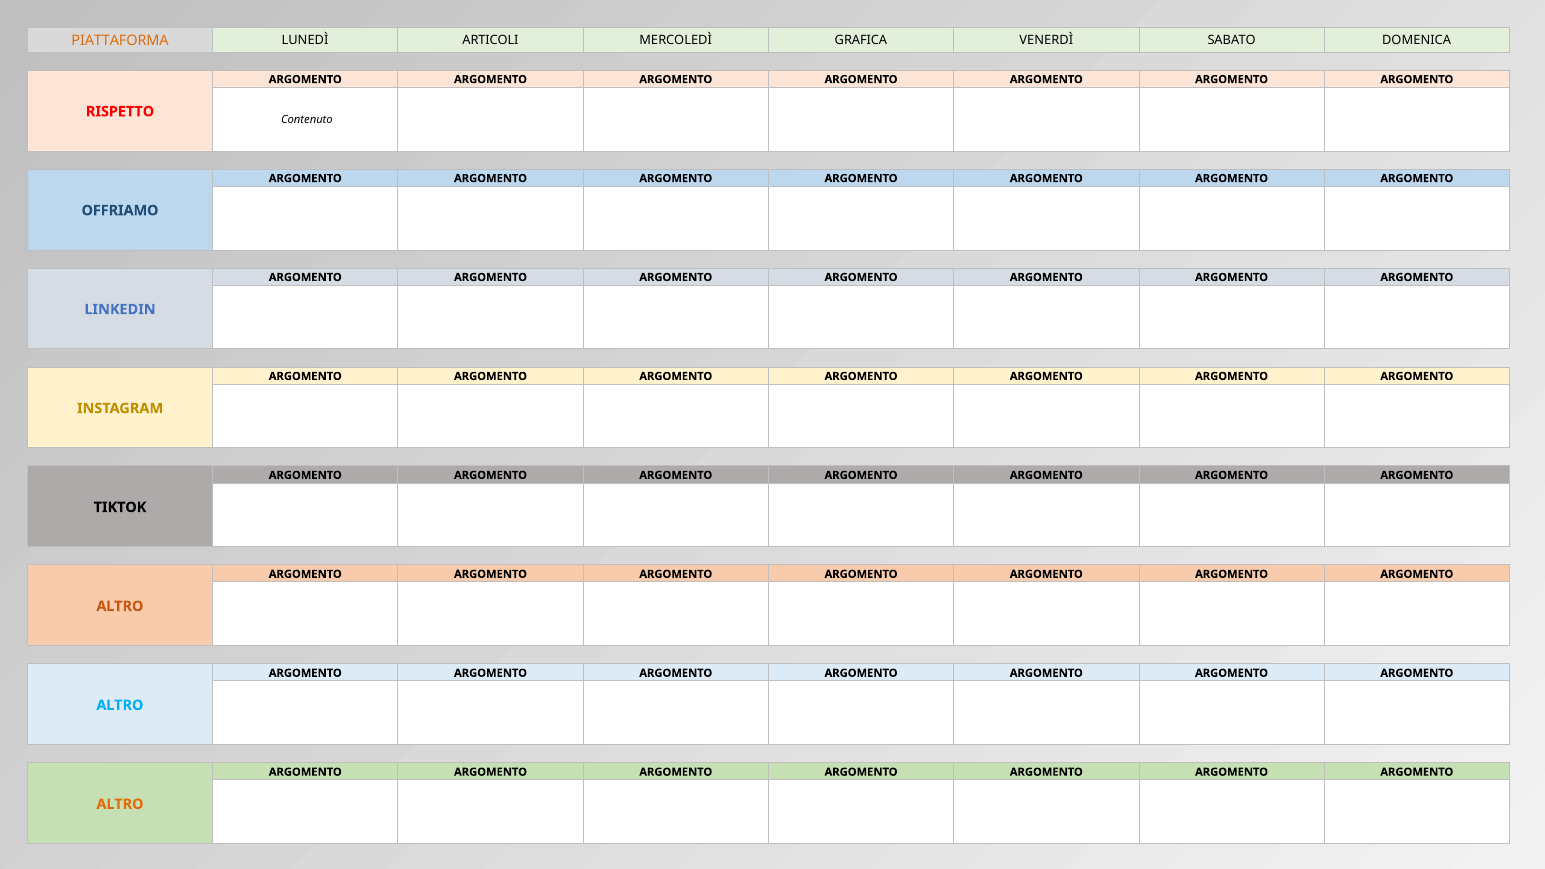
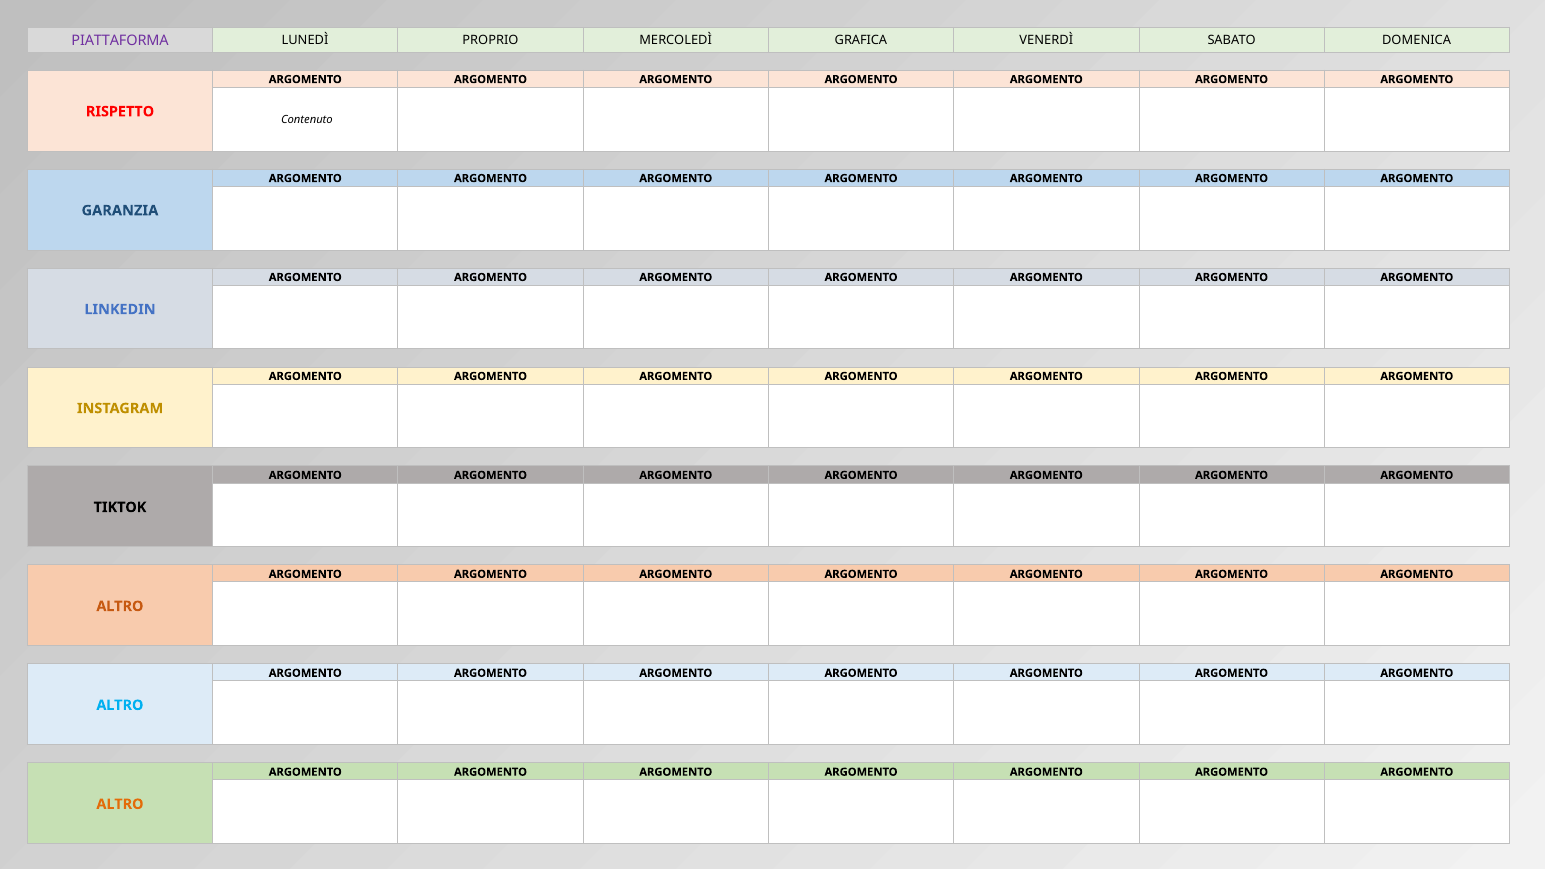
PIATTAFORMA colour: orange -> purple
ARTICOLI: ARTICOLI -> PROPRIO
OFFRIAMO: OFFRIAMO -> GARANZIA
